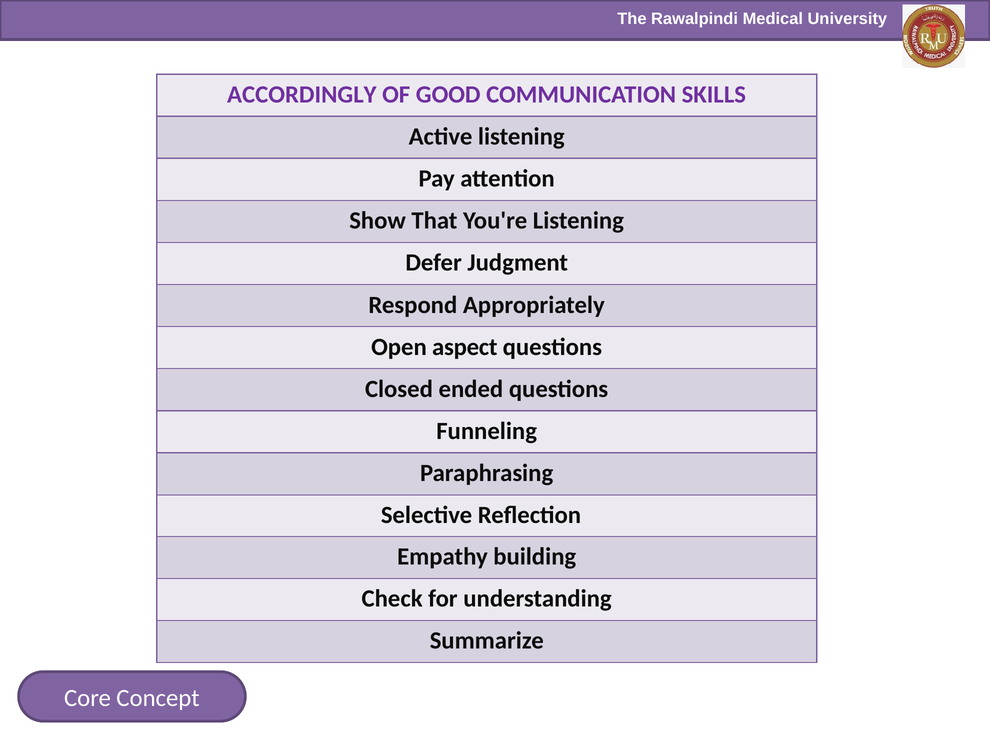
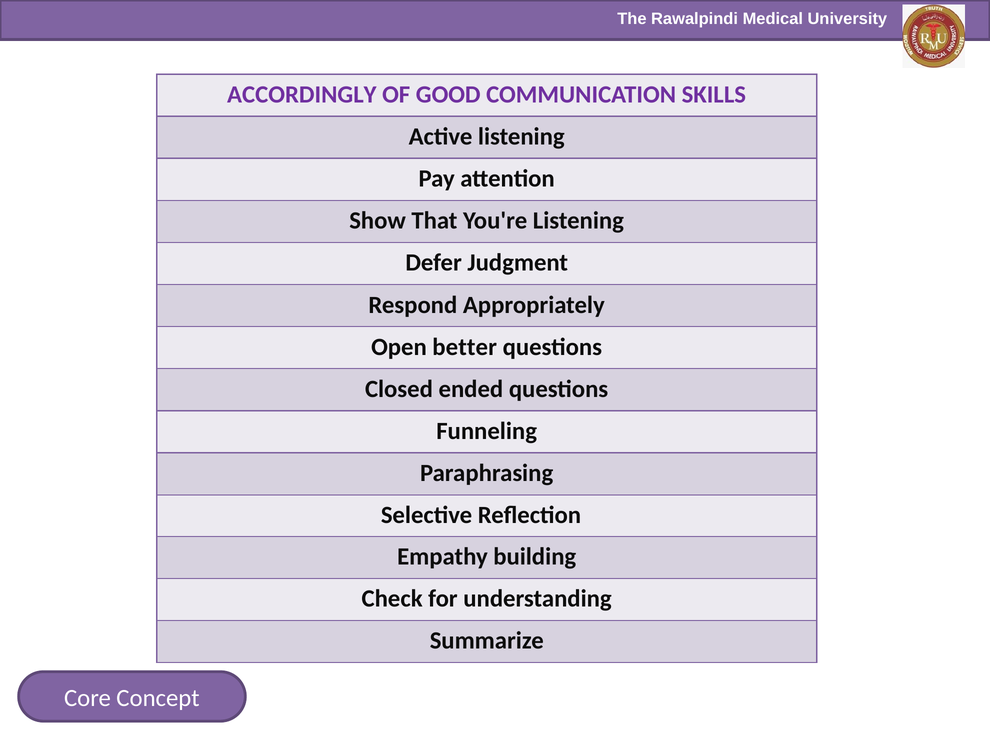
aspect: aspect -> better
